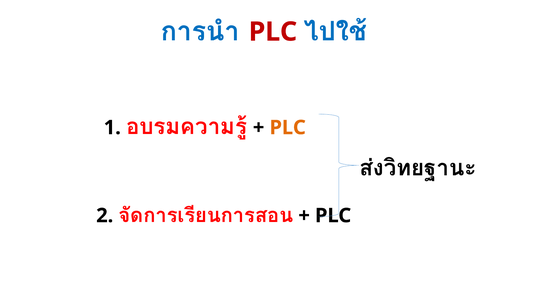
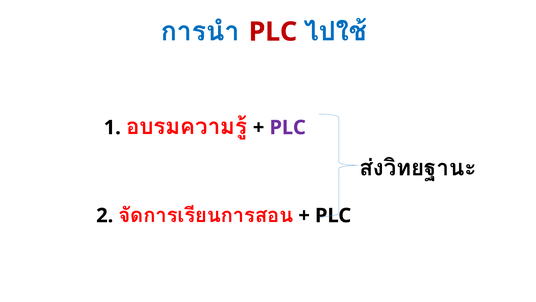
PLC at (288, 127) colour: orange -> purple
